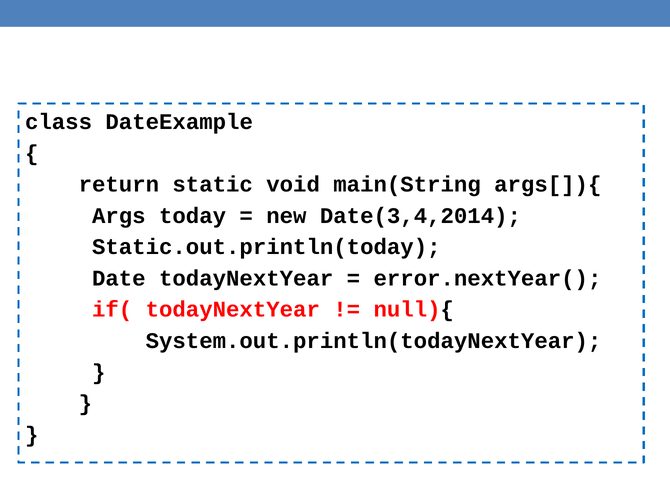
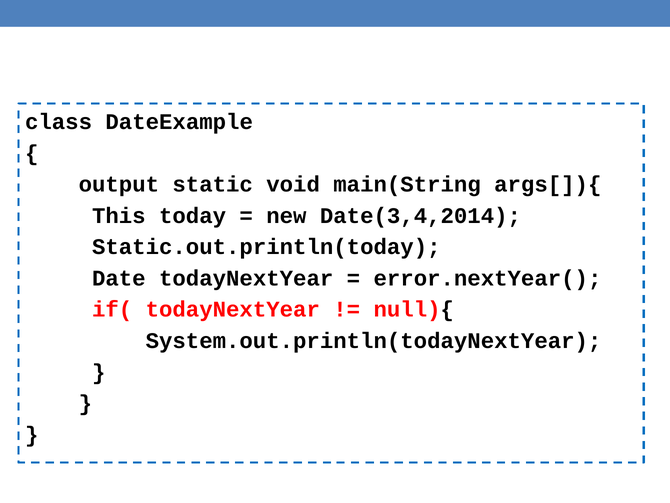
return: return -> output
Args: Args -> This
